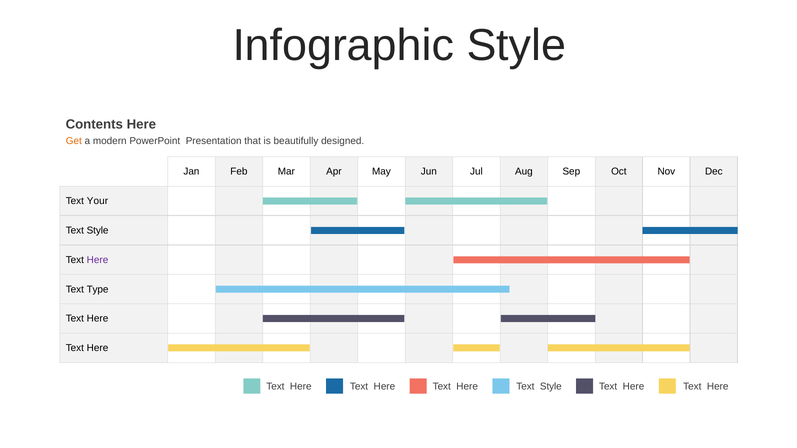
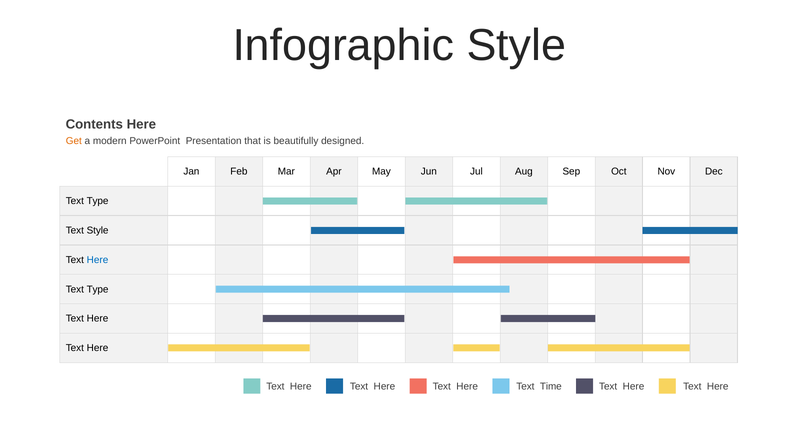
Your at (97, 201): Your -> Type
Here at (98, 260) colour: purple -> blue
Here Text Style: Style -> Time
